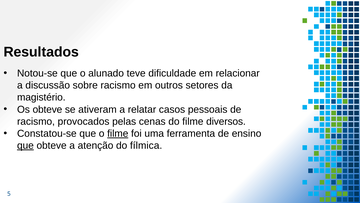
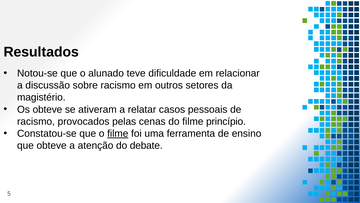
diversos: diversos -> princípio
que at (25, 145) underline: present -> none
fílmica: fílmica -> debate
